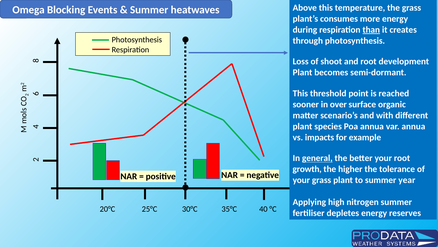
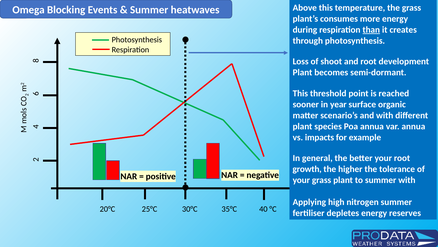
over: over -> year
general underline: present -> none
summer year: year -> with
